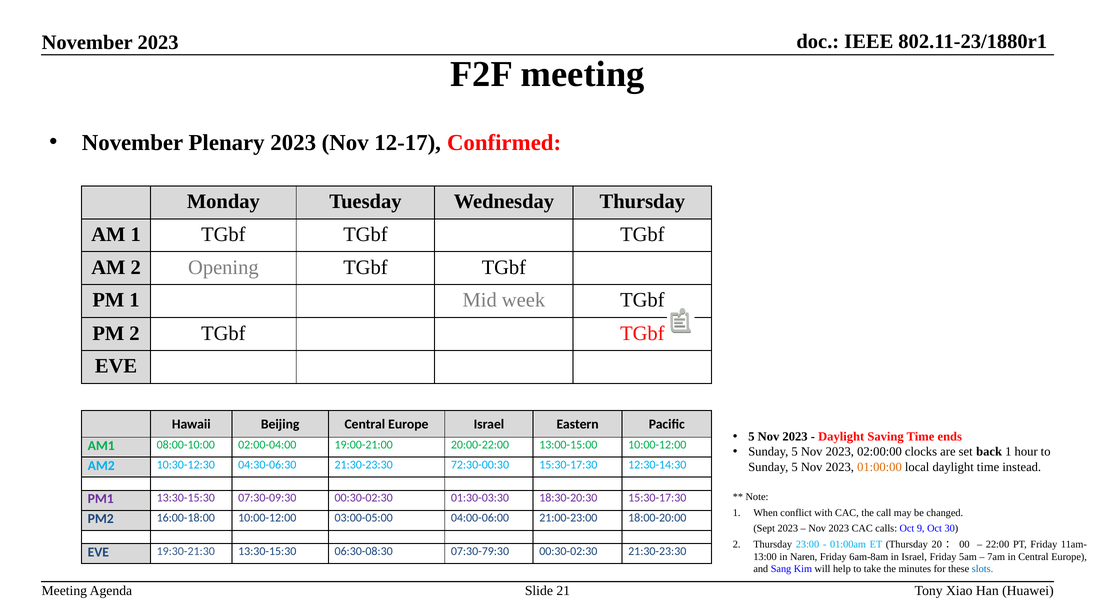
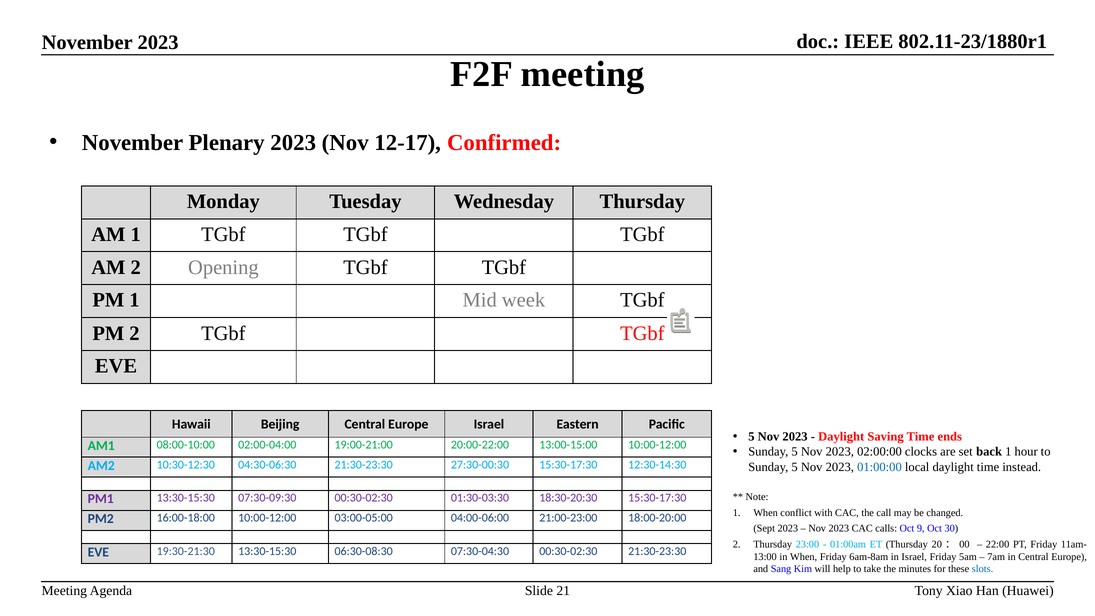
72:30-00:30: 72:30-00:30 -> 27:30-00:30
01:00:00 colour: orange -> blue
07:30-79:30: 07:30-79:30 -> 07:30-04:30
in Naren: Naren -> When
